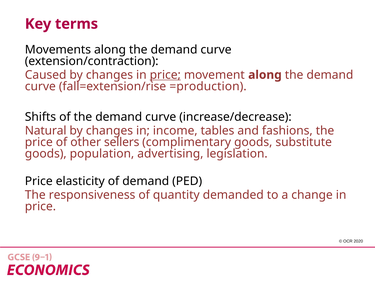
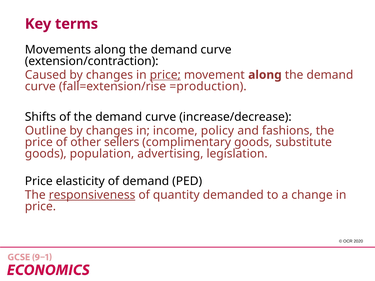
Natural: Natural -> Outline
tables: tables -> policy
responsiveness underline: none -> present
